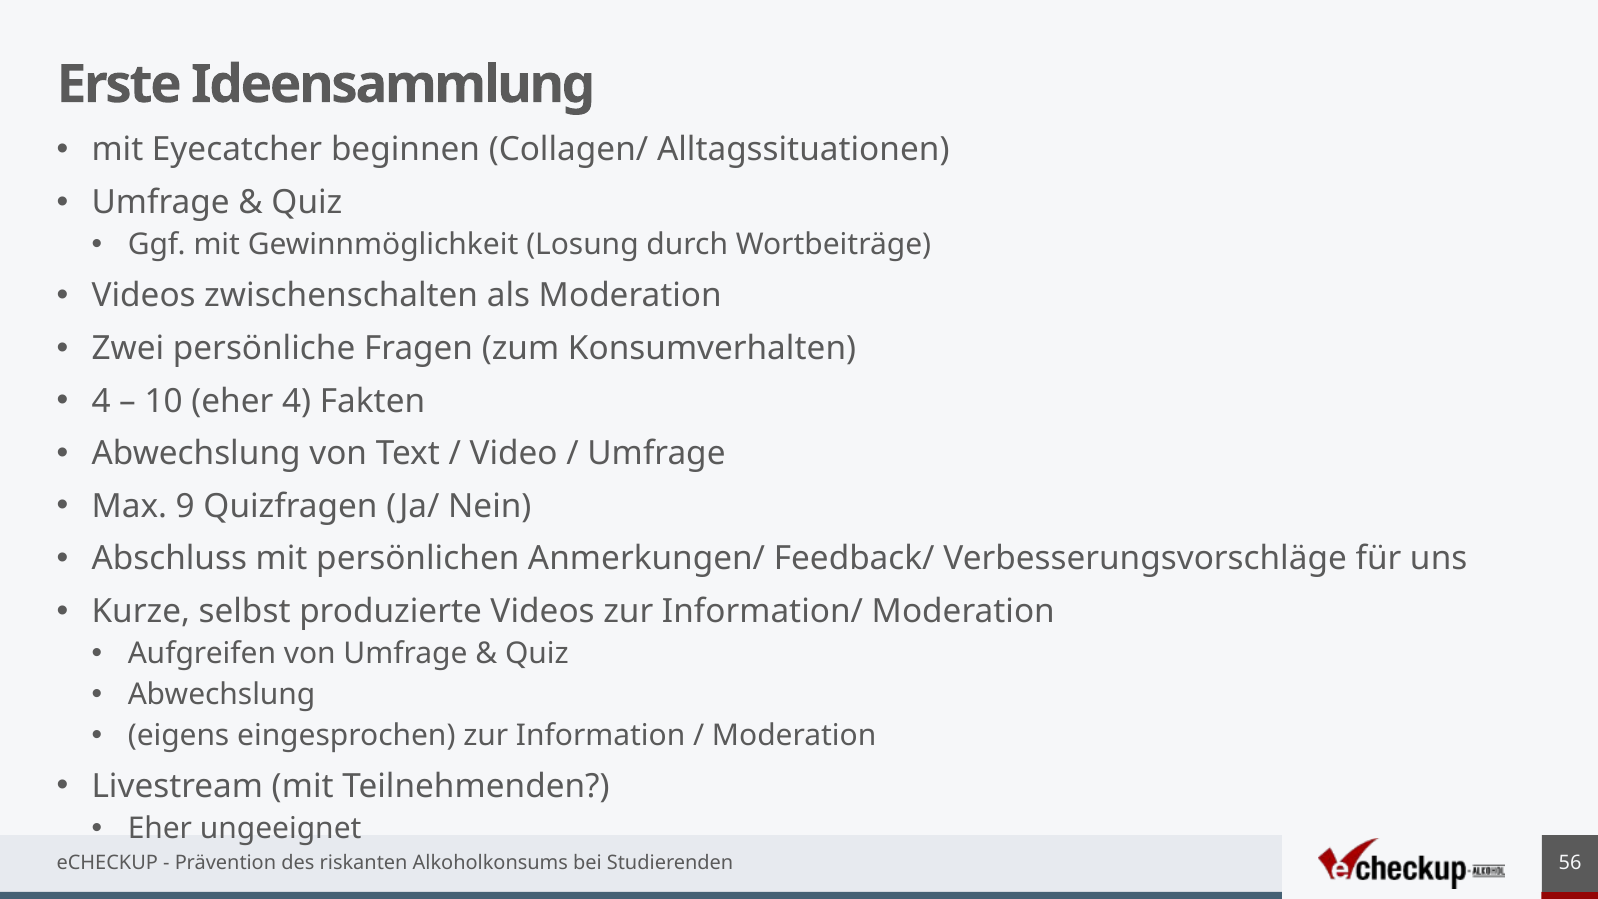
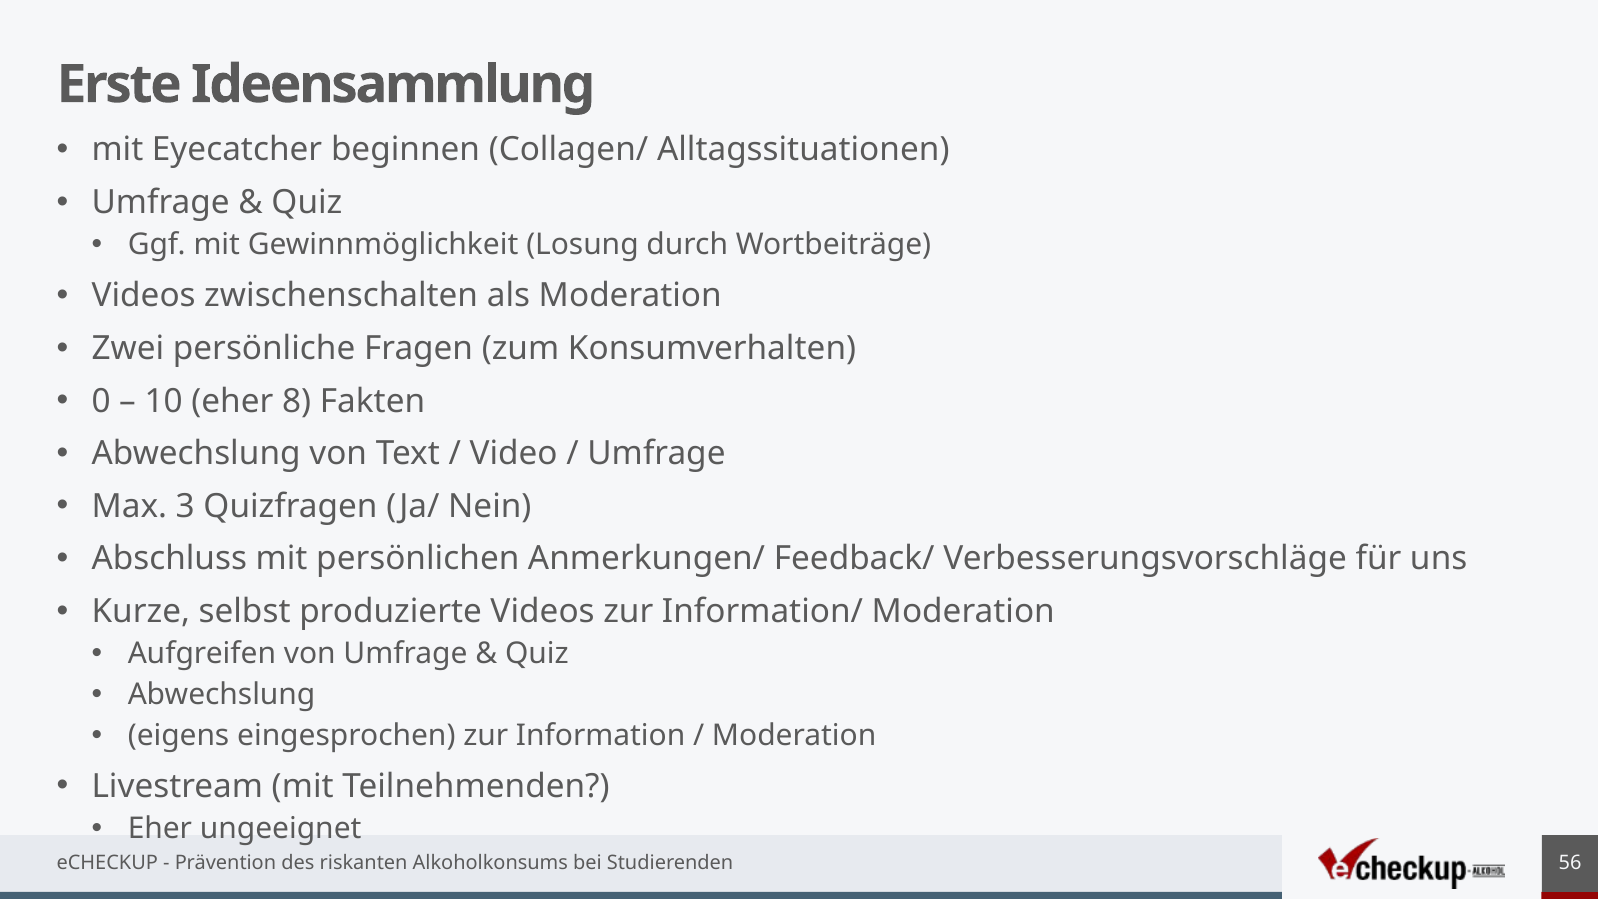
4 at (101, 401): 4 -> 0
eher 4: 4 -> 8
9: 9 -> 3
